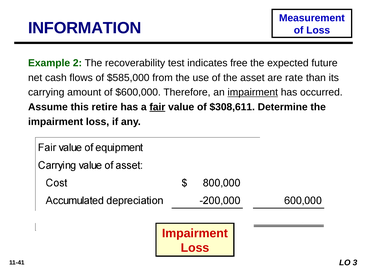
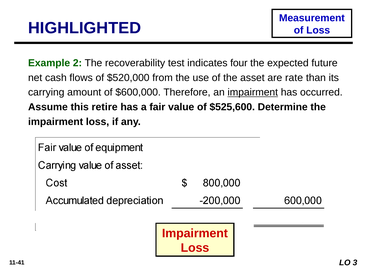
INFORMATION: INFORMATION -> HIGHLIGHTED
free: free -> four
$585,000: $585,000 -> $520,000
fair underline: present -> none
$308,611: $308,611 -> $525,600
